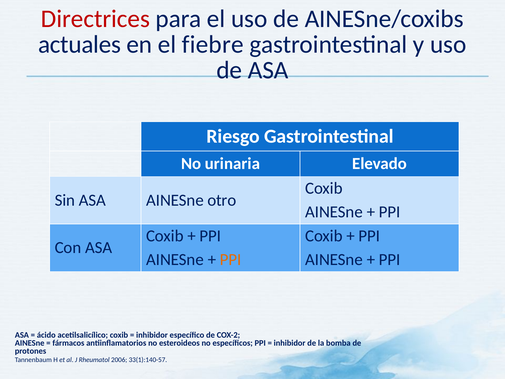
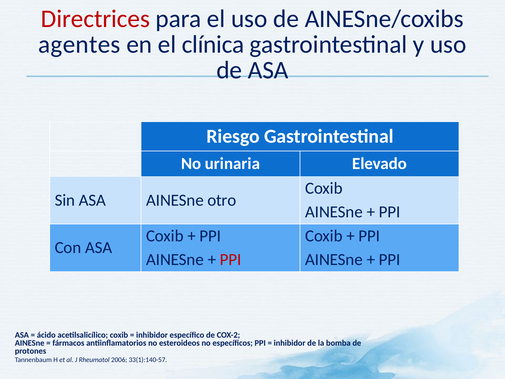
actuales: actuales -> agentes
fiebre: fiebre -> clínica
PPI at (231, 259) colour: orange -> red
